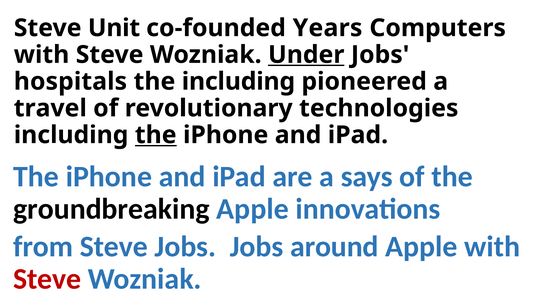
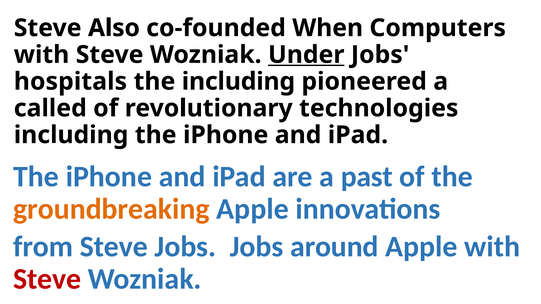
Unit: Unit -> Also
Years: Years -> When
travel: travel -> called
the at (156, 135) underline: present -> none
says: says -> past
groundbreaking colour: black -> orange
